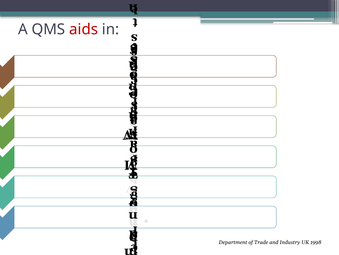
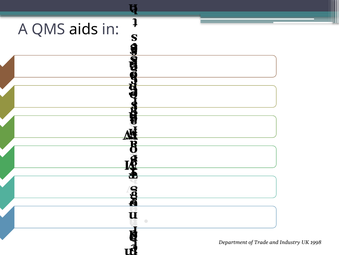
aids colour: red -> black
